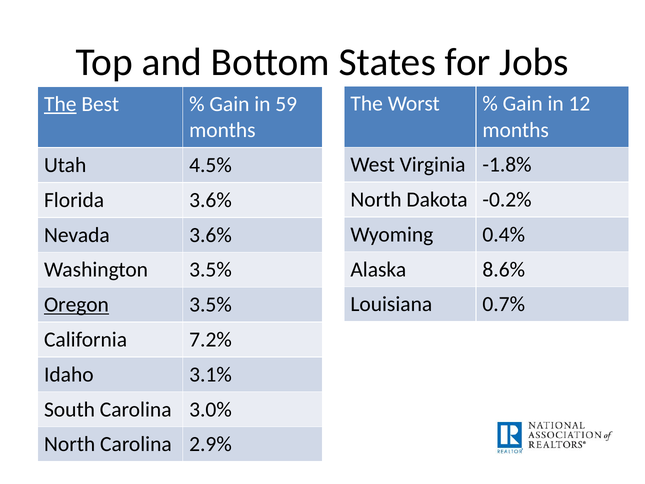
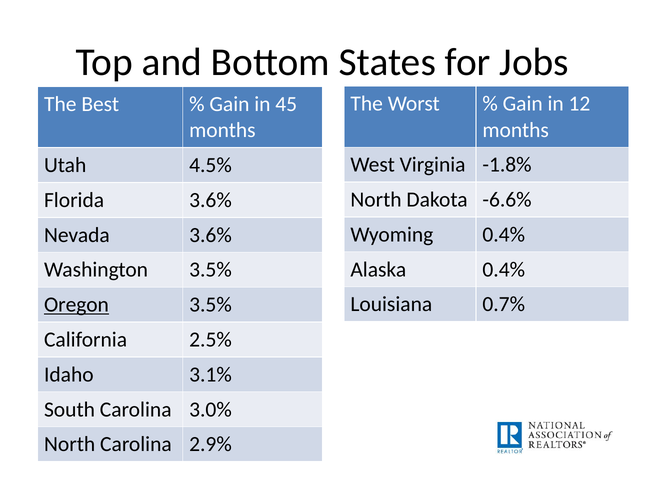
The at (60, 104) underline: present -> none
59: 59 -> 45
-0.2%: -0.2% -> -6.6%
Alaska 8.6%: 8.6% -> 0.4%
7.2%: 7.2% -> 2.5%
